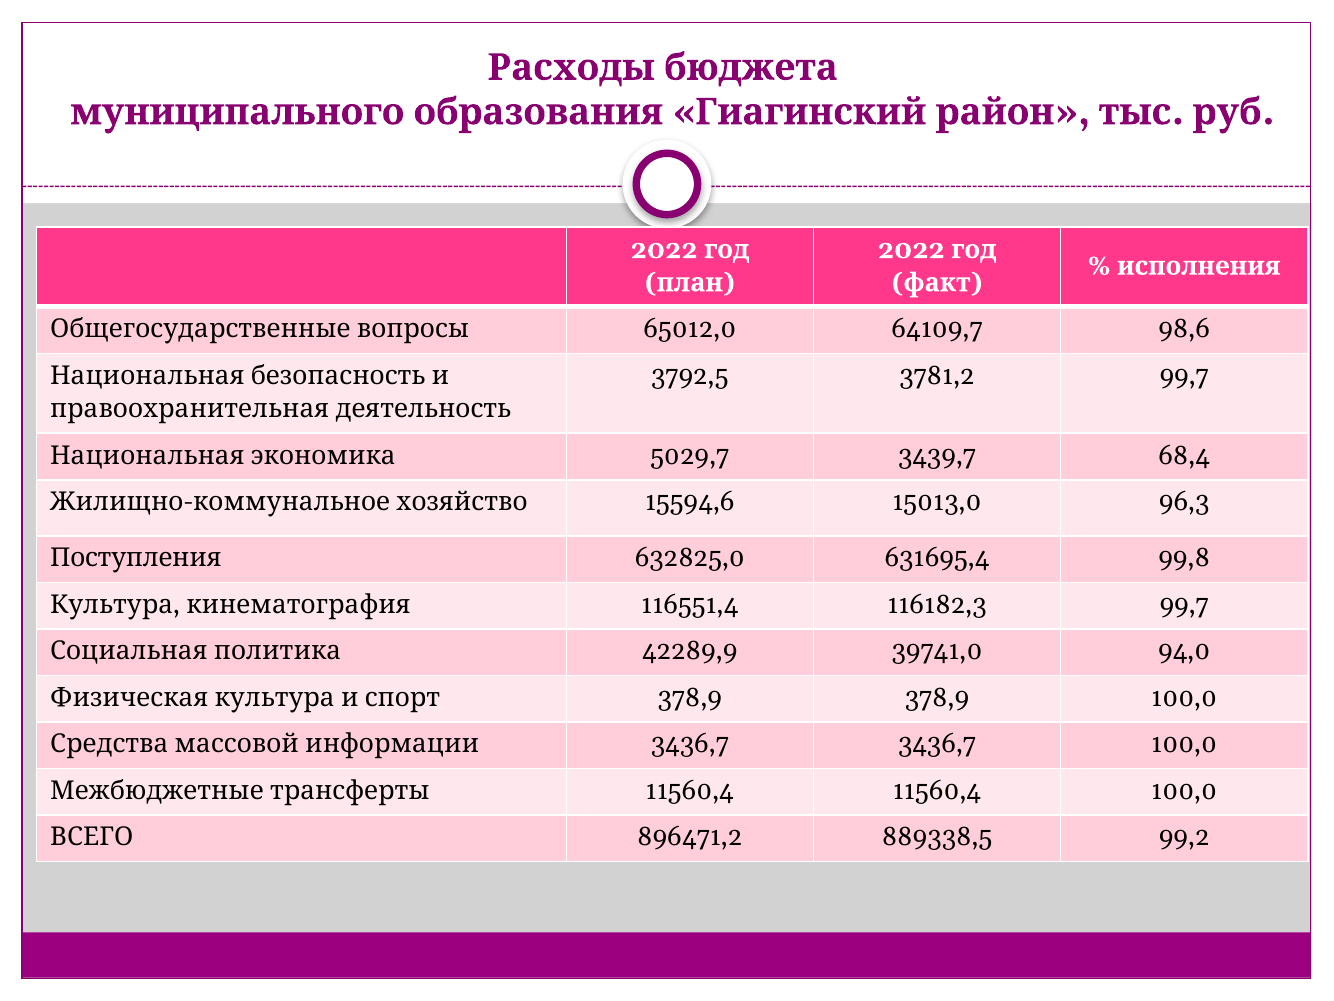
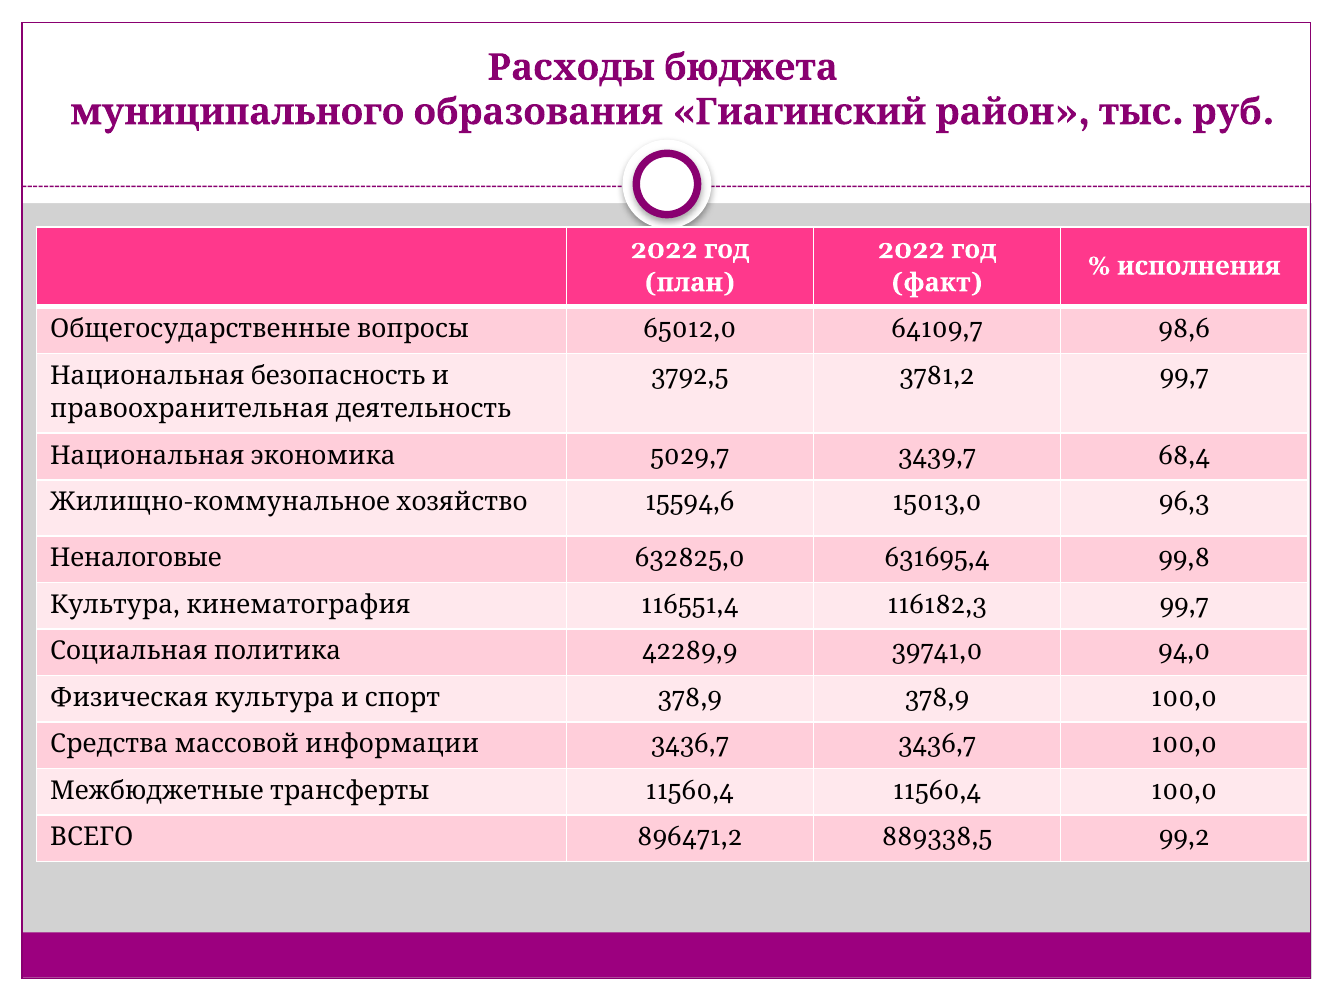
Поступления: Поступления -> Неналоговые
